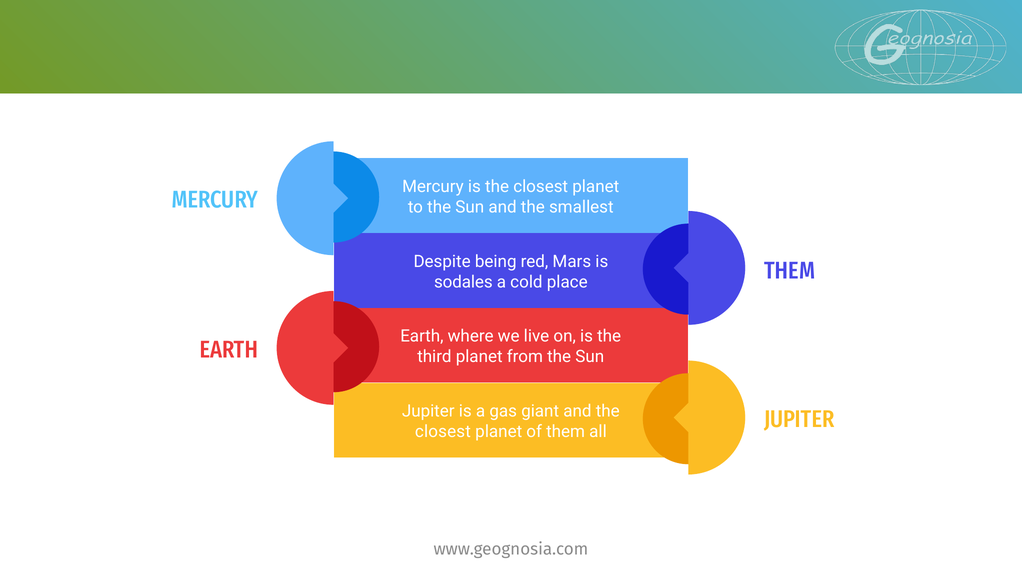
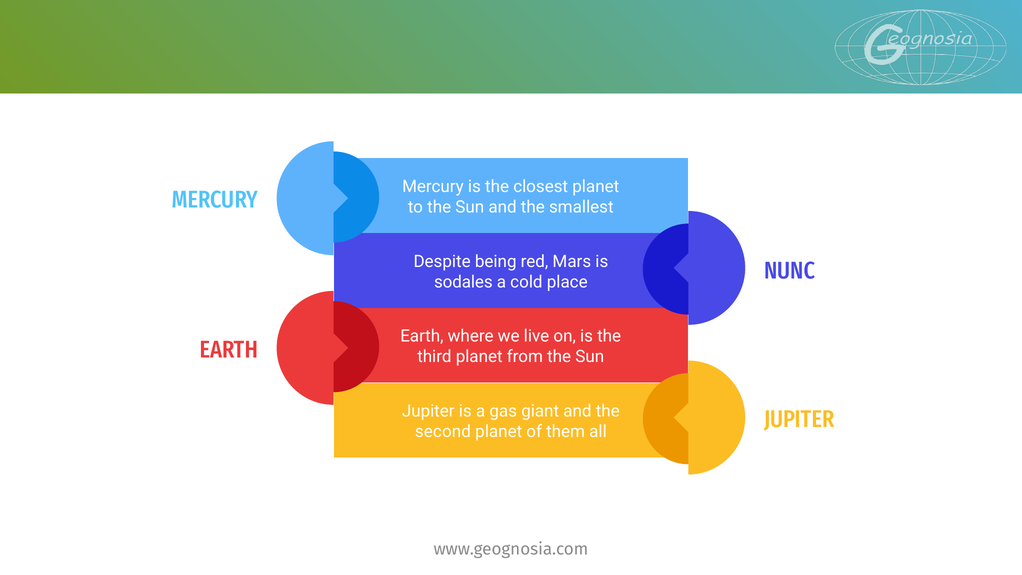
THEM at (790, 271): THEM -> NUNC
closest at (443, 431): closest -> second
